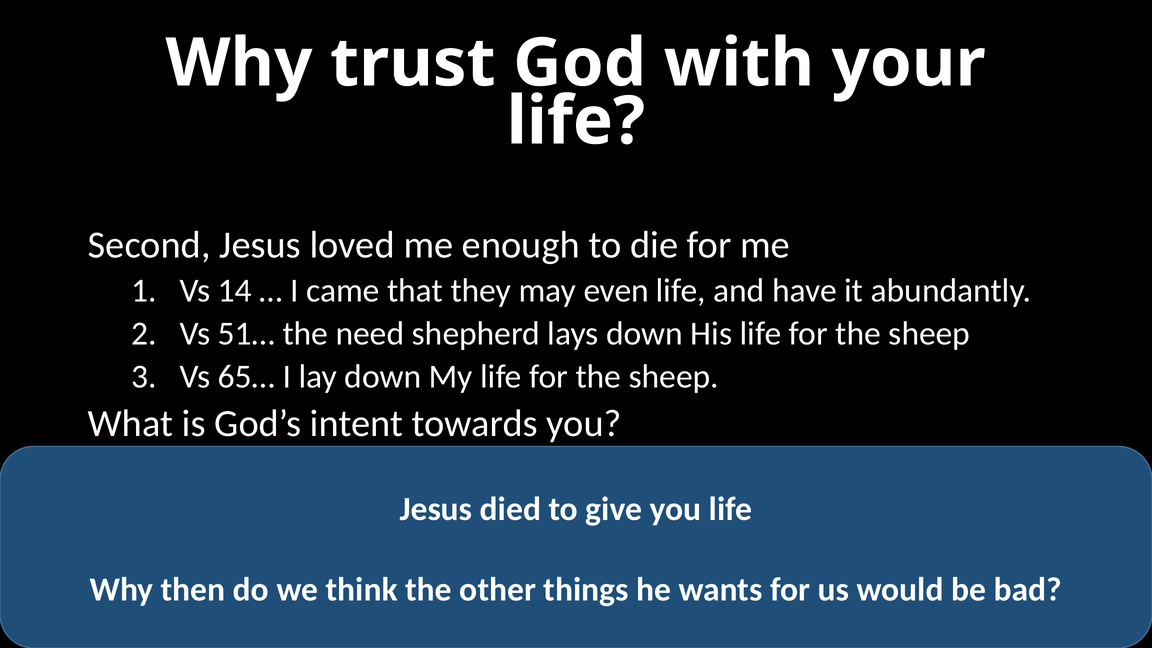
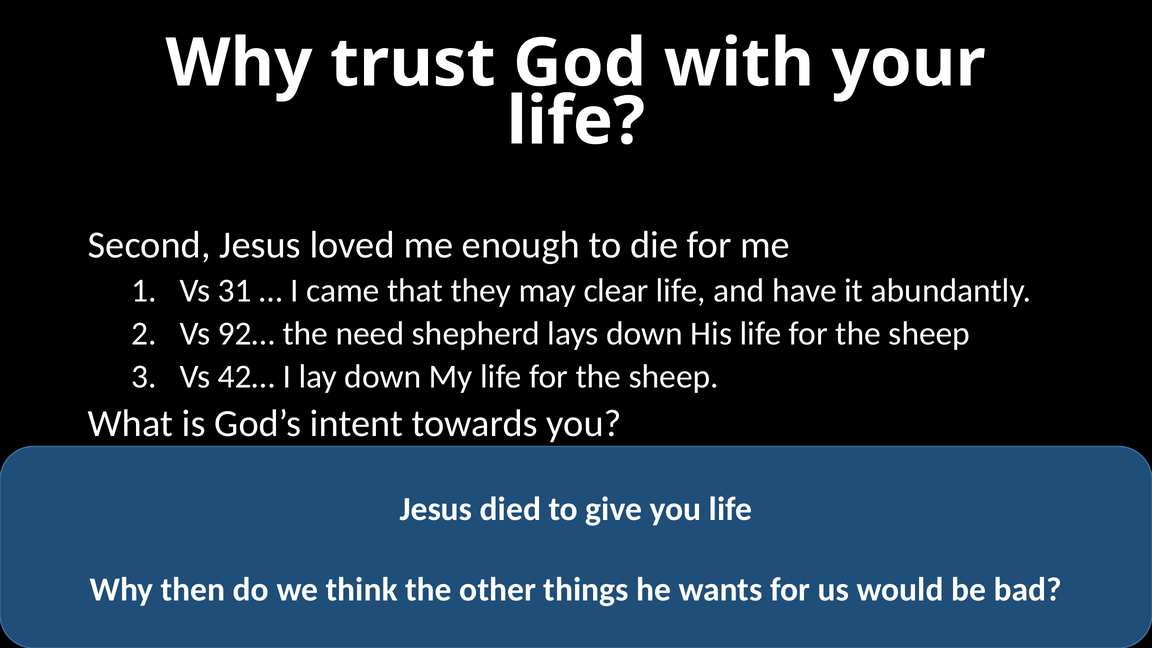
14: 14 -> 31
even: even -> clear
51…: 51… -> 92…
65…: 65… -> 42…
